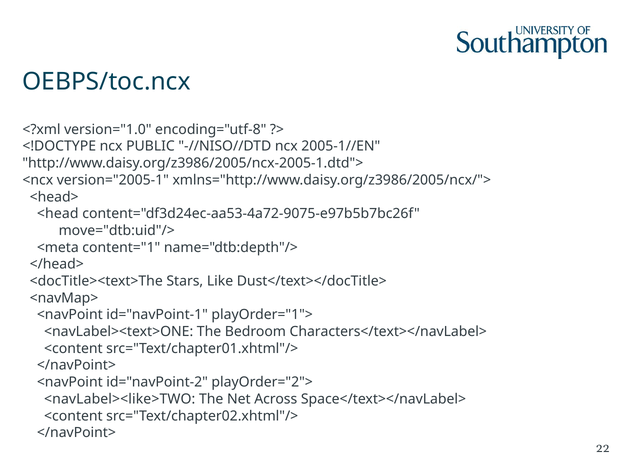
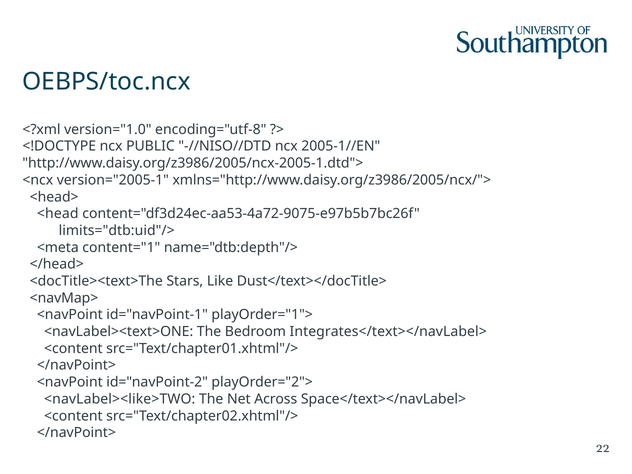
move="dtb:uid"/>: move="dtb:uid"/> -> limits="dtb:uid"/>
Characters</text></navLabel>: Characters</text></navLabel> -> Integrates</text></navLabel>
